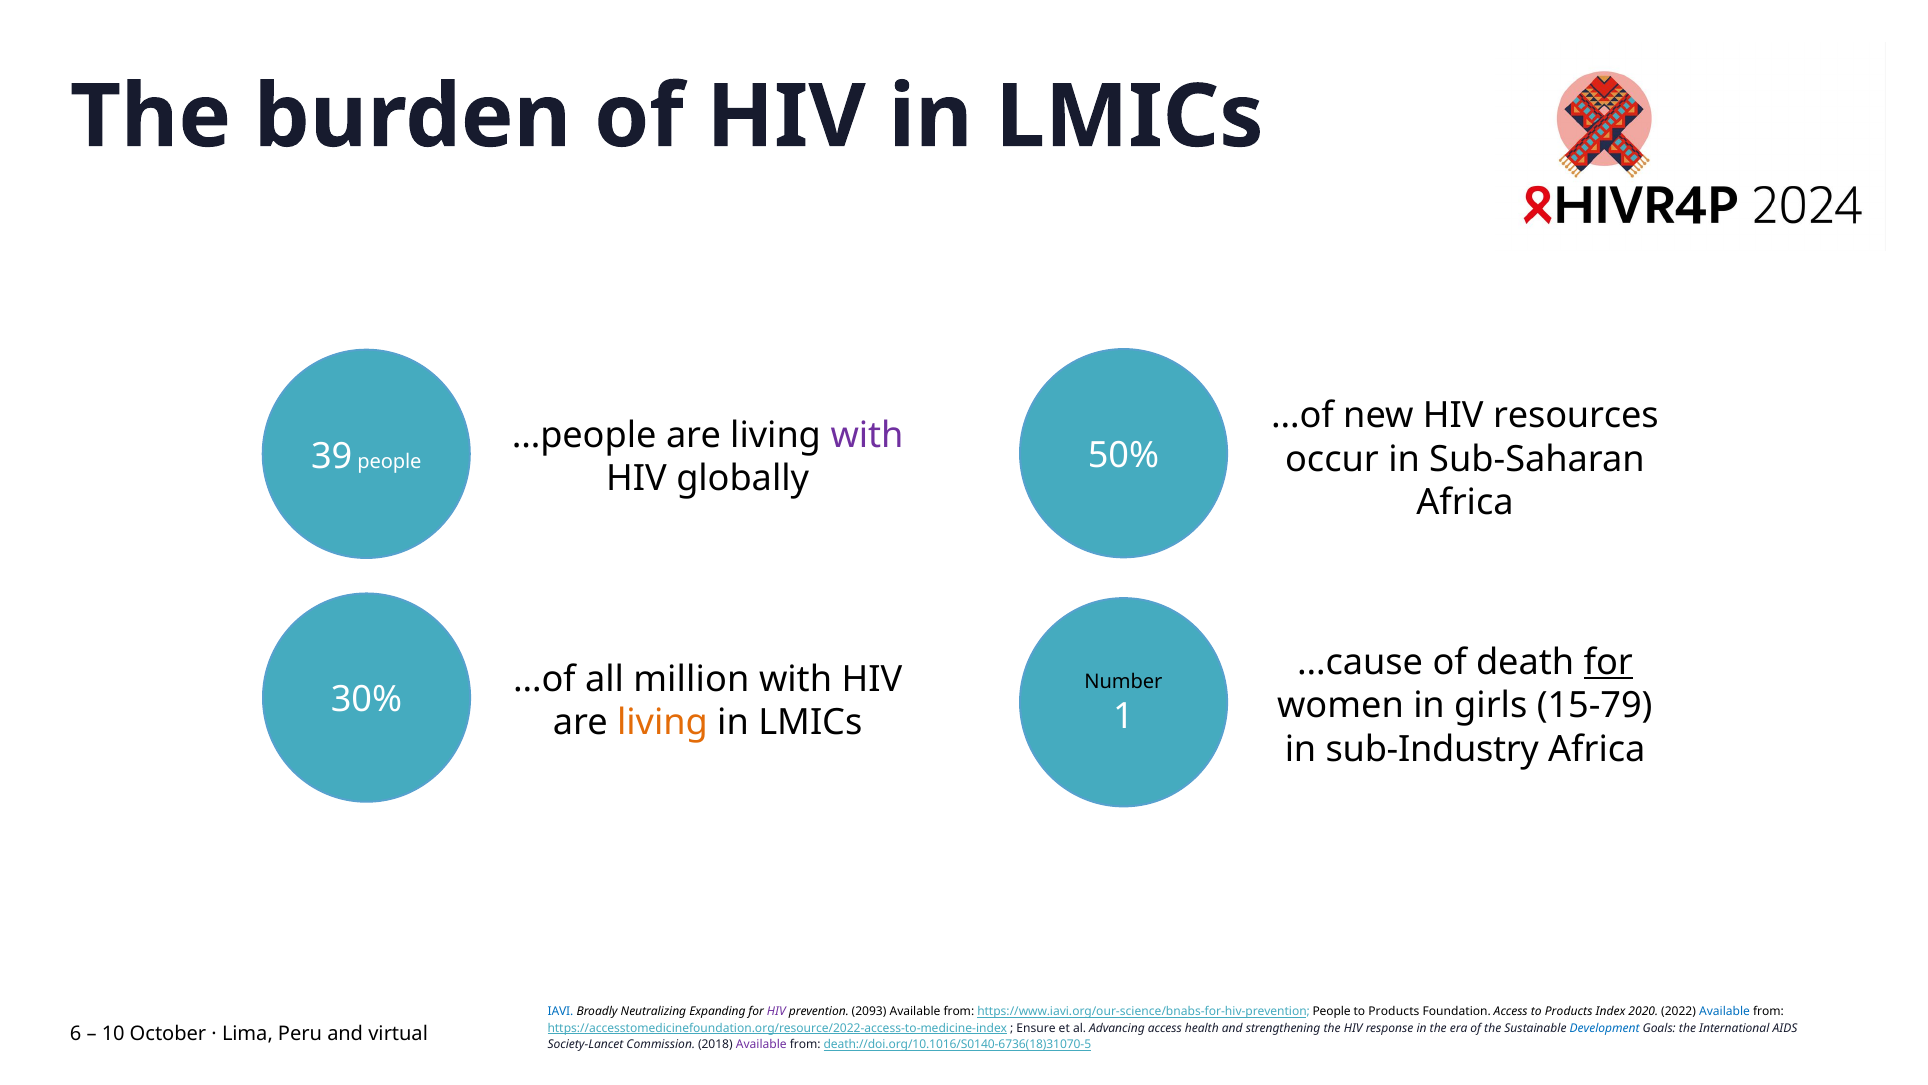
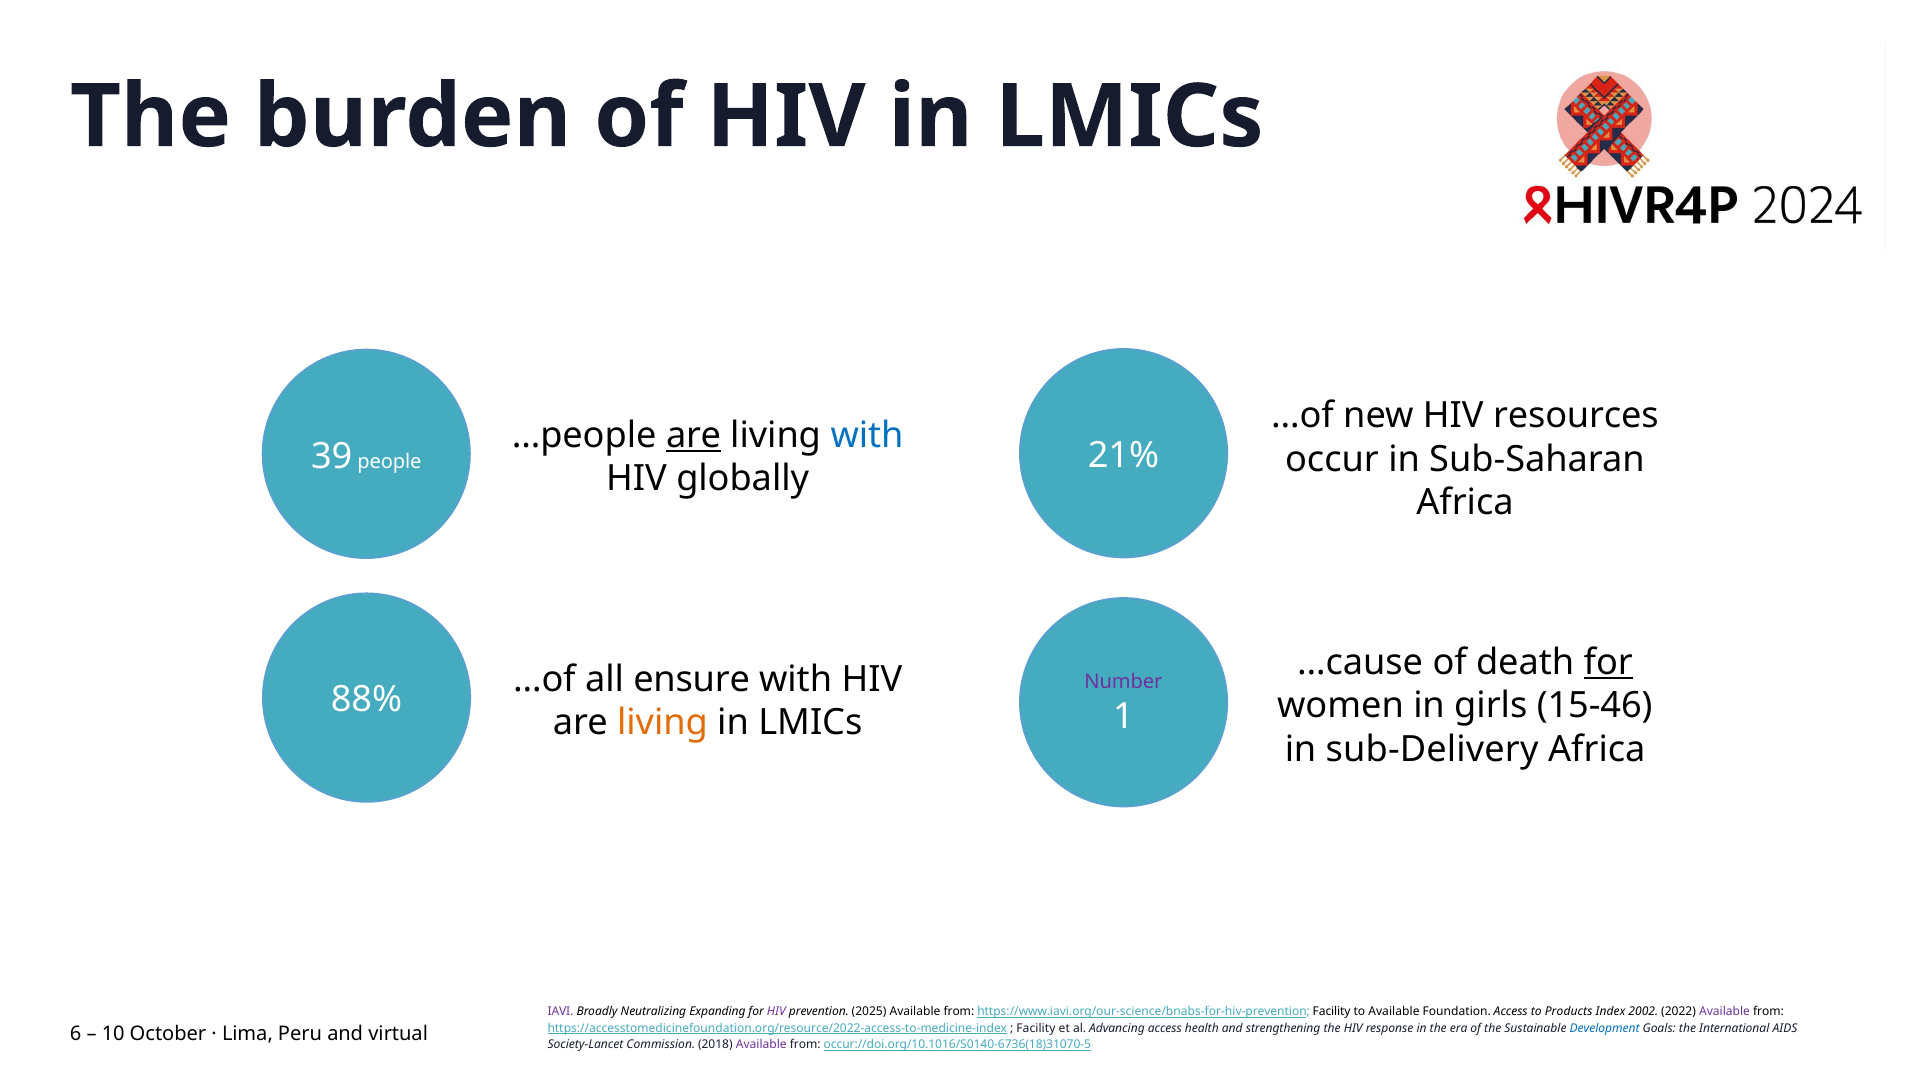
are at (694, 435) underline: none -> present
with at (867, 435) colour: purple -> blue
50%: 50% -> 21%
million: million -> ensure
Number colour: black -> purple
30%: 30% -> 88%
15-79: 15-79 -> 15-46
sub-Industry: sub-Industry -> sub-Delivery
IAVI colour: blue -> purple
2093: 2093 -> 2025
https://www.iavi.org/our-science/bnabs-for-hiv-prevention People: People -> Facility
Products at (1394, 1011): Products -> Available
2020: 2020 -> 2002
Available at (1725, 1011) colour: blue -> purple
Ensure at (1036, 1028): Ensure -> Facility
death://doi.org/10.1016/S0140-6736(18)31070-5: death://doi.org/10.1016/S0140-6736(18)31070-5 -> occur://doi.org/10.1016/S0140-6736(18)31070-5
